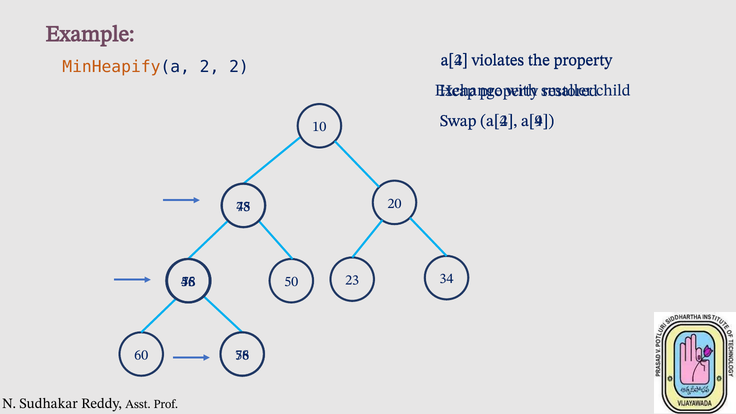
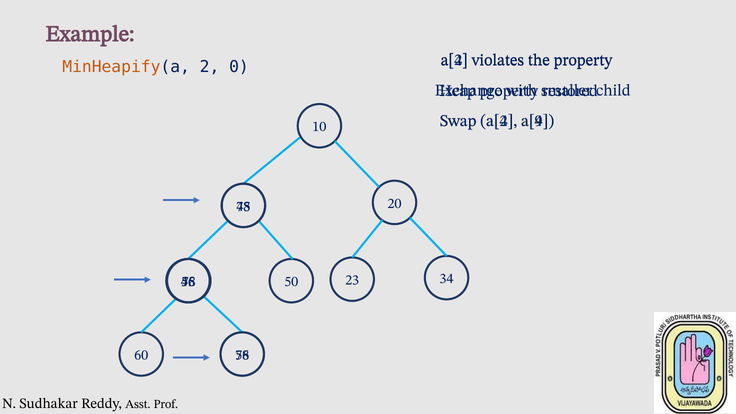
2 2: 2 -> 0
